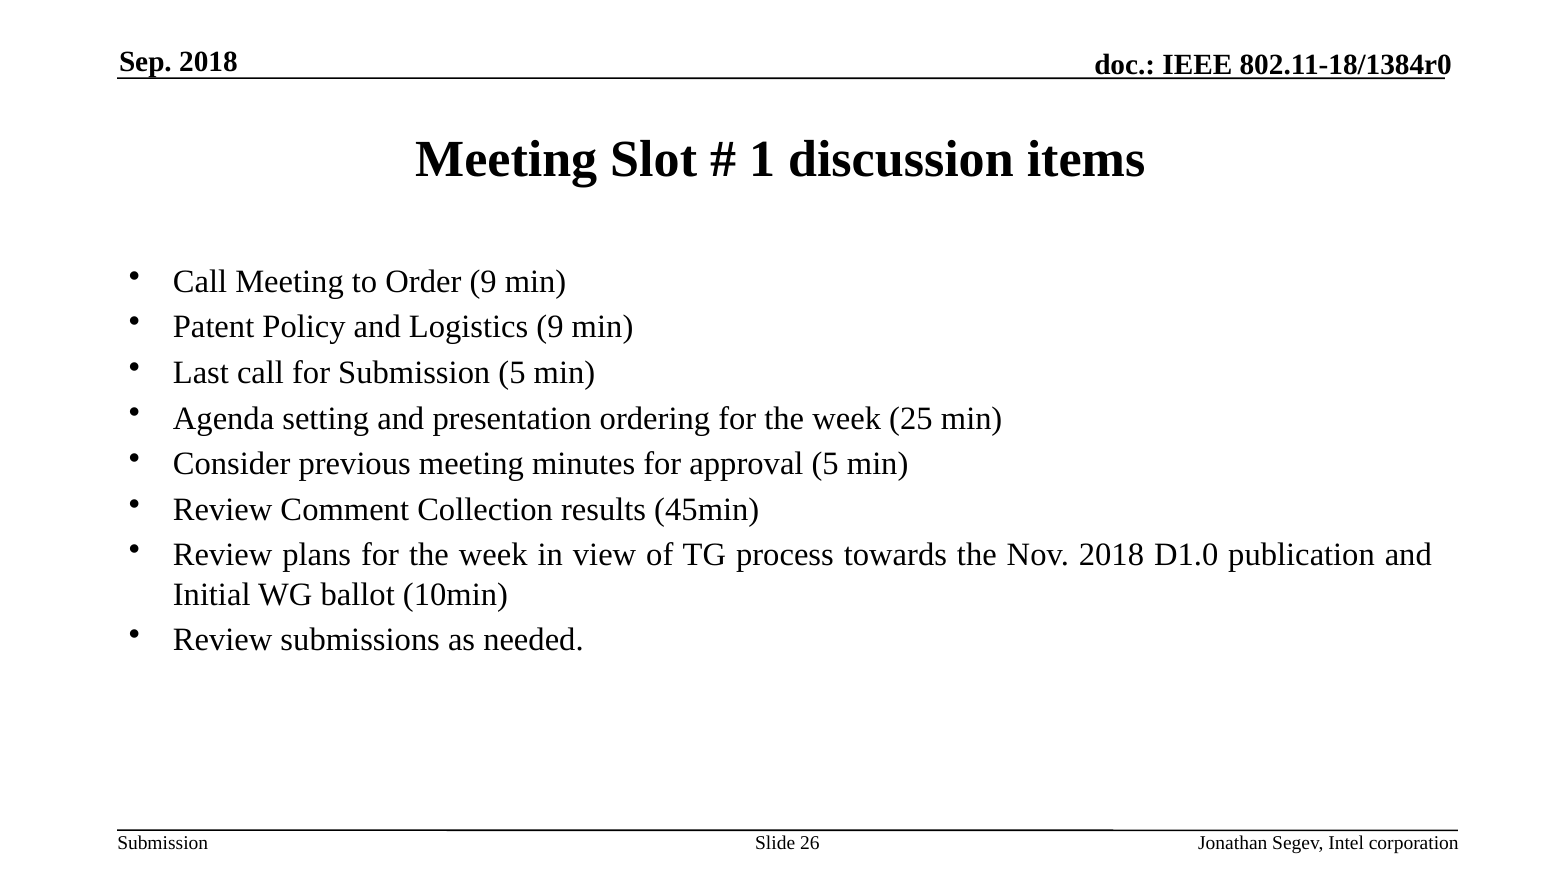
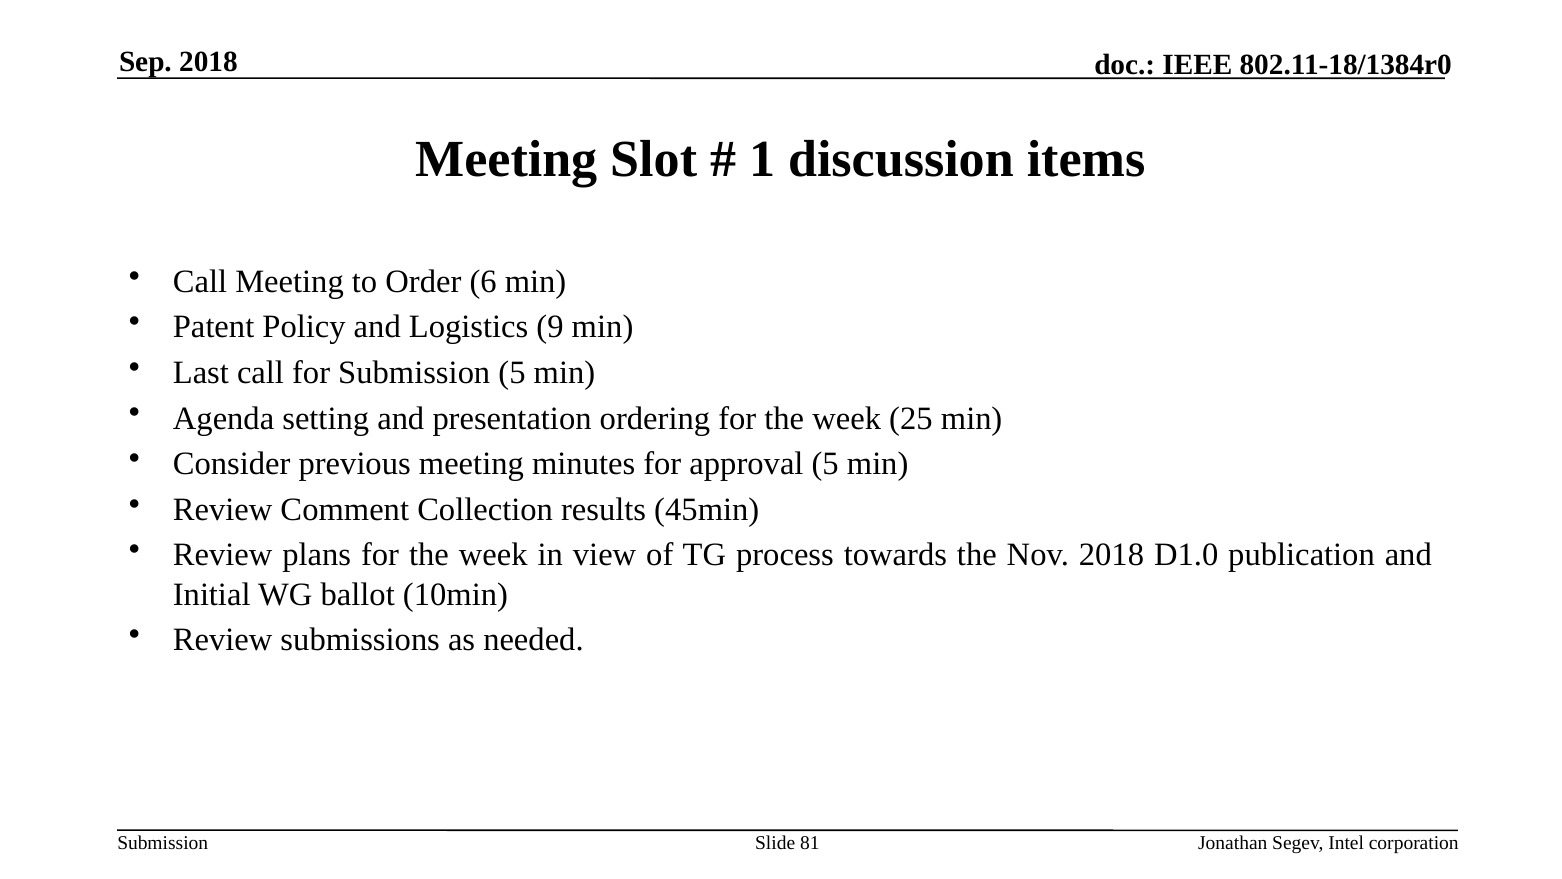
Order 9: 9 -> 6
26: 26 -> 81
